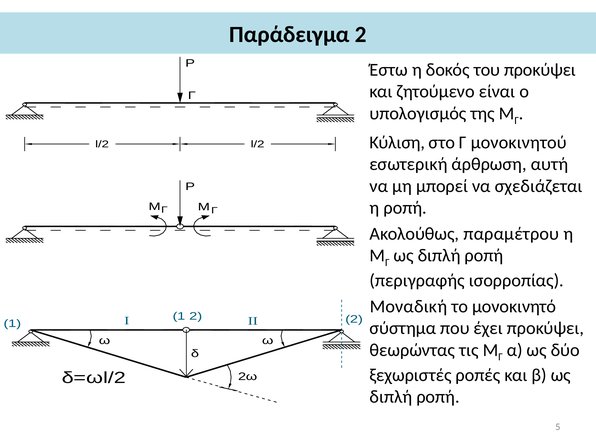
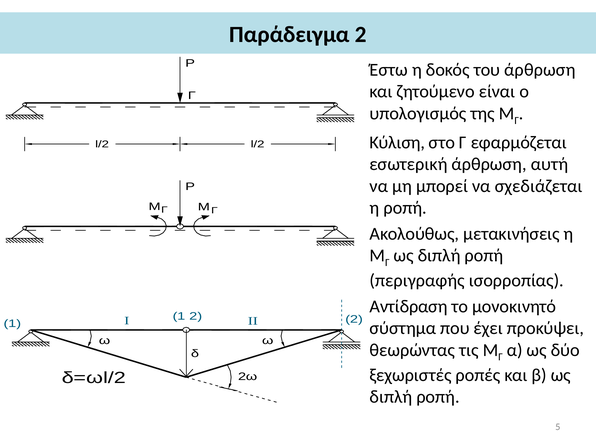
του προκύψει: προκύψει -> άρθρωση
μονοκινητού: μονοκινητού -> εφαρμόζεται
παραμέτρου: παραμέτρου -> μετακινήσεις
Μοναδική: Μοναδική -> Αντίδραση
